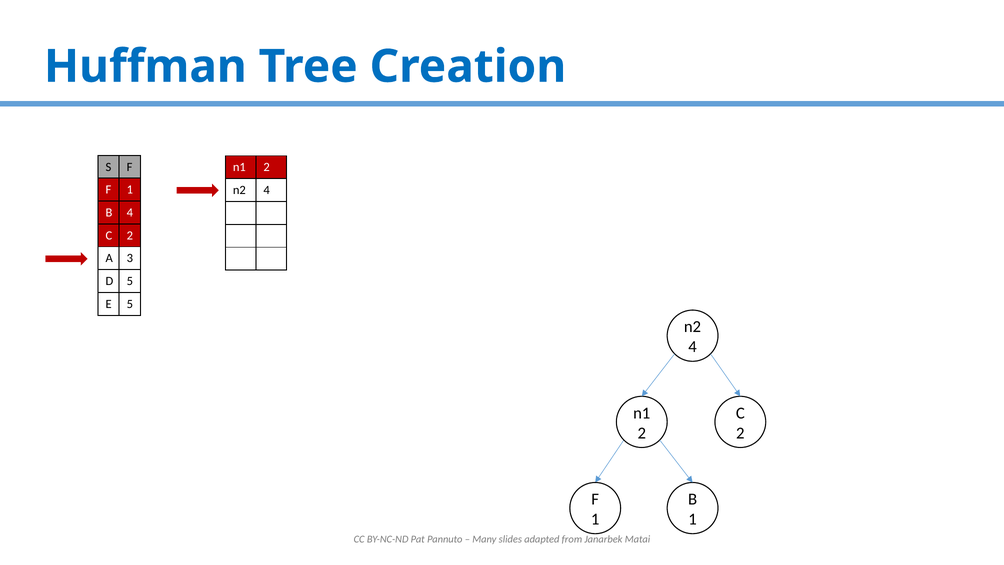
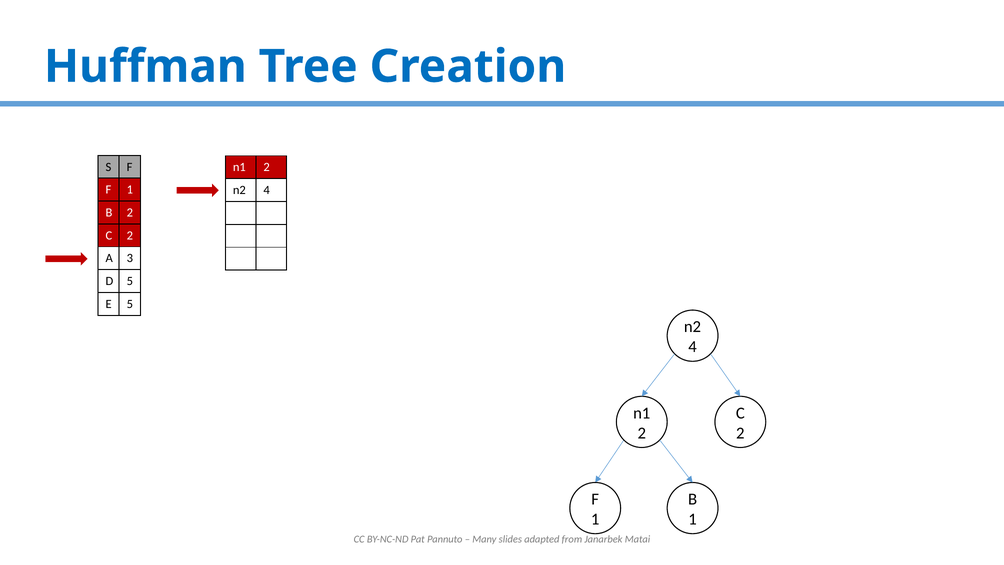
B 4: 4 -> 2
